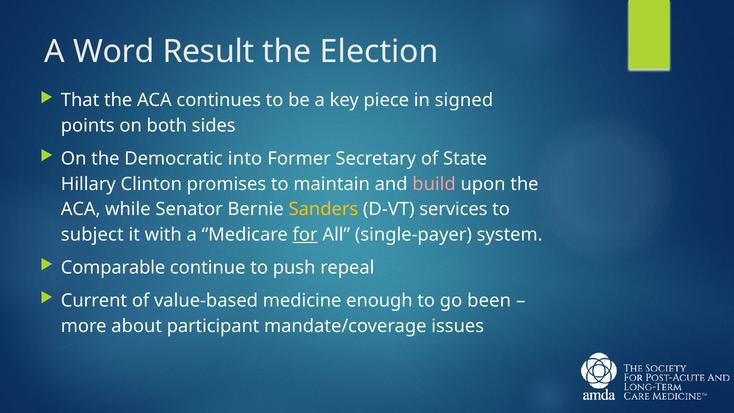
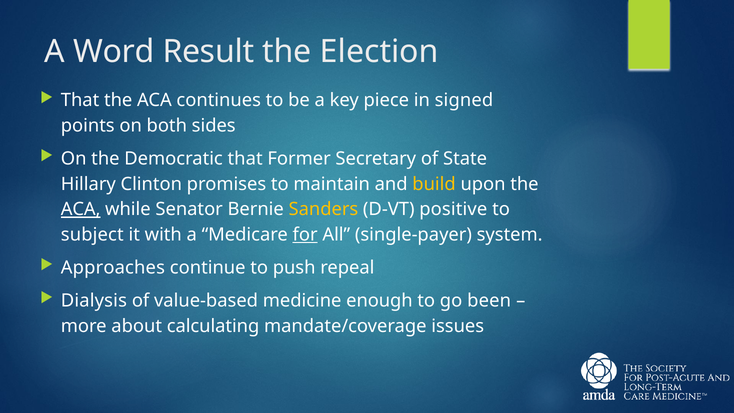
Democratic into: into -> that
build colour: pink -> yellow
ACA at (81, 209) underline: none -> present
services: services -> positive
Comparable: Comparable -> Approaches
Current: Current -> Dialysis
participant: participant -> calculating
